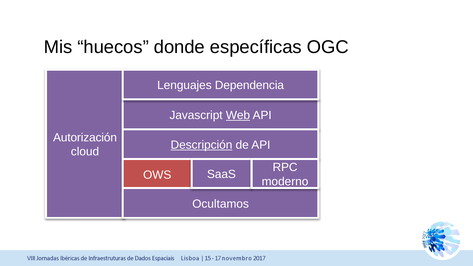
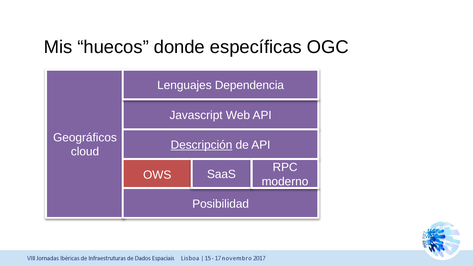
Web underline: present -> none
Autorización: Autorización -> Geográficos
Ocultamos: Ocultamos -> Posibilidad
